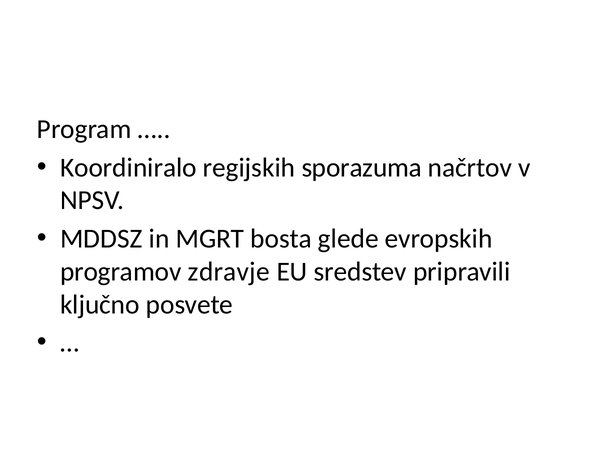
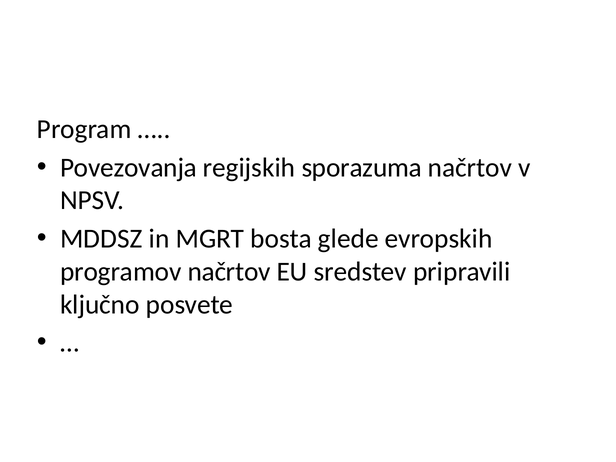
Koordiniralo: Koordiniralo -> Povezovanja
programov zdravje: zdravje -> načrtov
